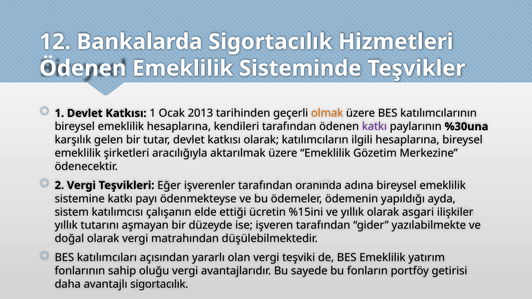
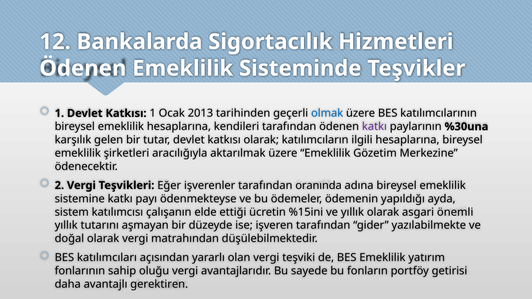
olmak colour: orange -> blue
ilişkiler: ilişkiler -> önemli
avantajlı sigortacılık: sigortacılık -> gerektiren
